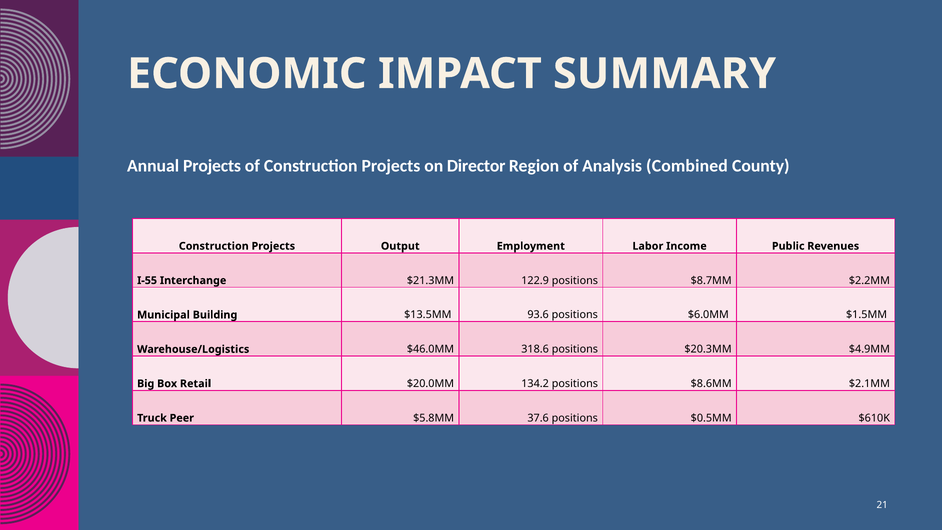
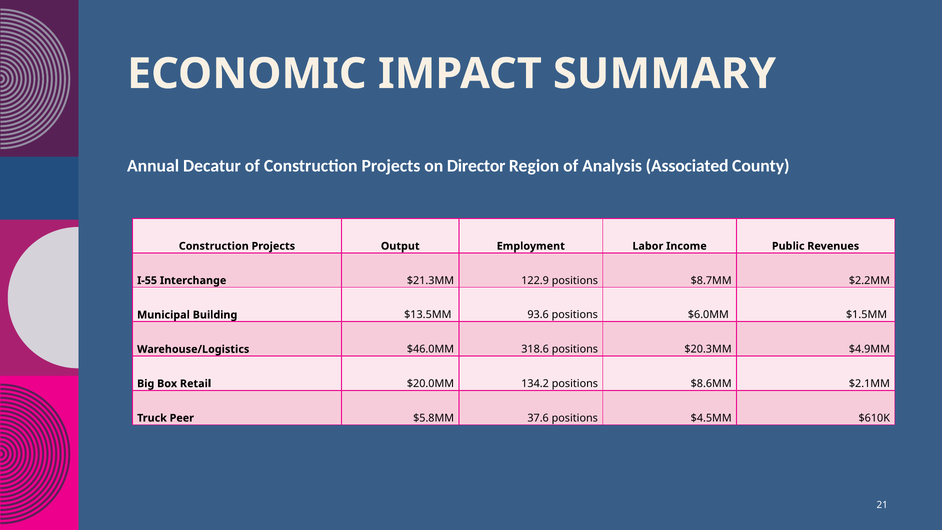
Annual Projects: Projects -> Decatur
Combined: Combined -> Associated
$0.5MM: $0.5MM -> $4.5MM
